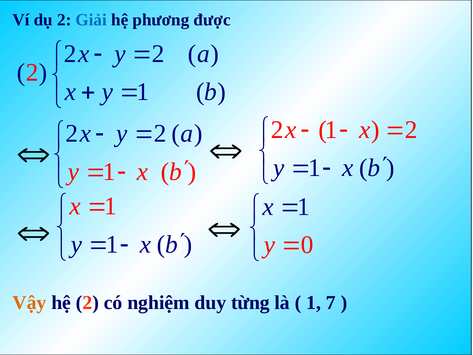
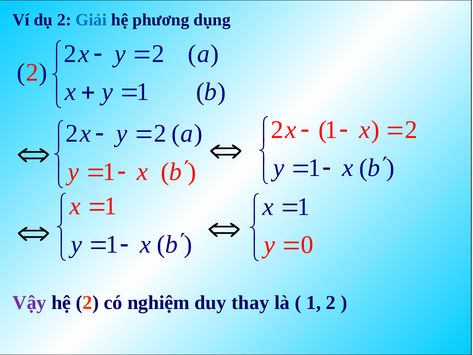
được: được -> dụng
Vậy colour: orange -> purple
từng: từng -> thay
7 at (331, 303): 7 -> 2
